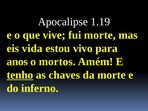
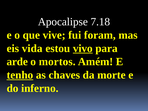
1.19: 1.19 -> 7.18
fui morte: morte -> foram
vivo underline: none -> present
anos: anos -> arde
